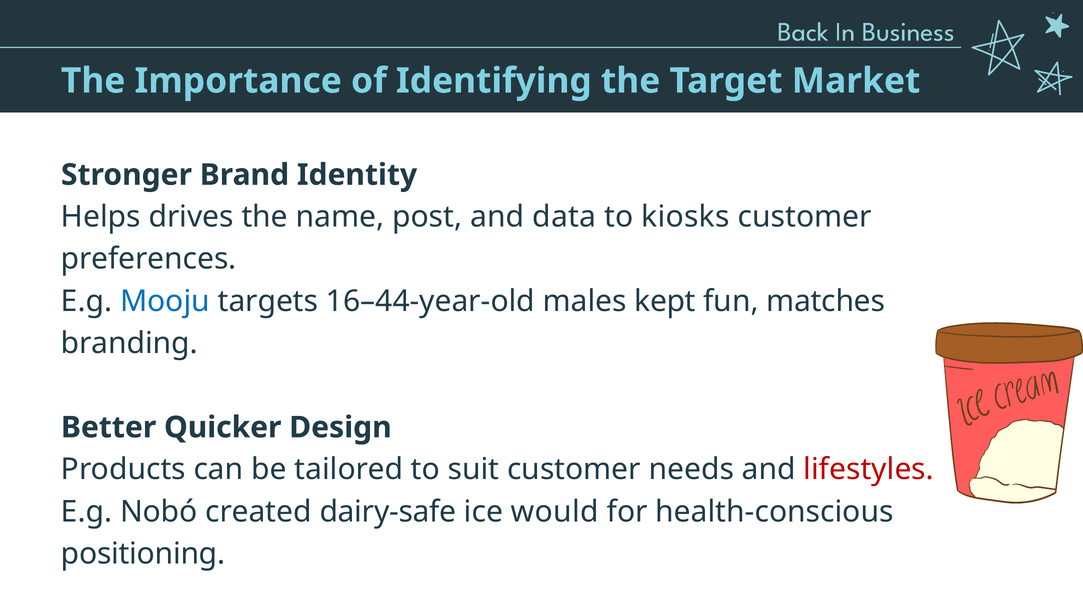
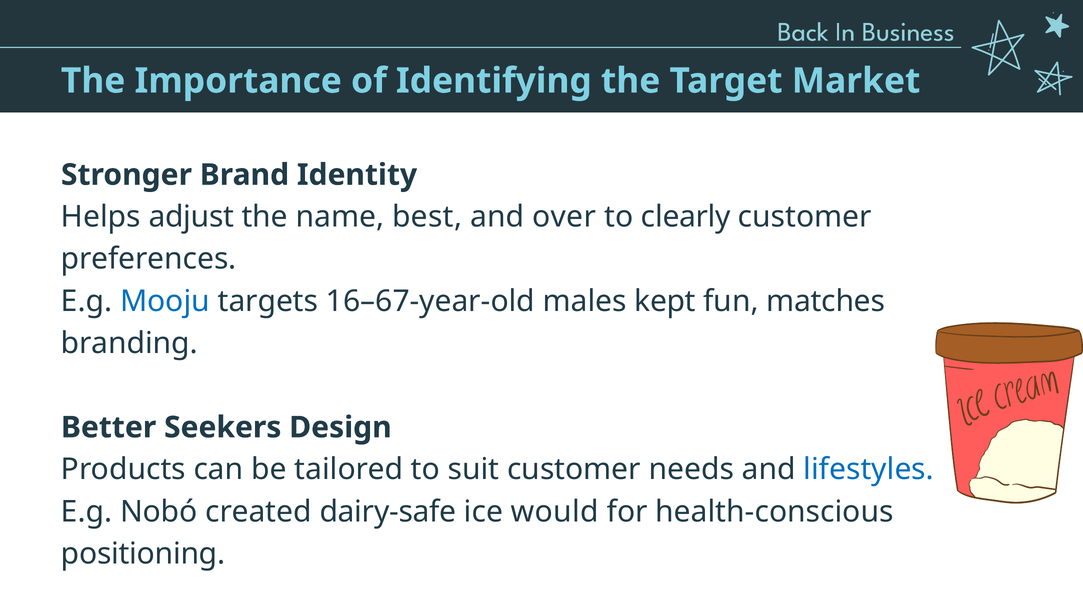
drives: drives -> adjust
post: post -> best
data: data -> over
kiosks: kiosks -> clearly
16–44-year-old: 16–44-year-old -> 16–67-year-old
Quicker: Quicker -> Seekers
lifestyles colour: red -> blue
